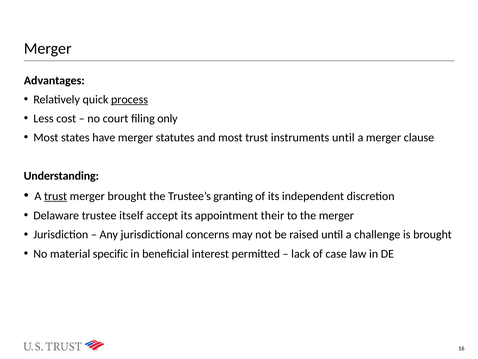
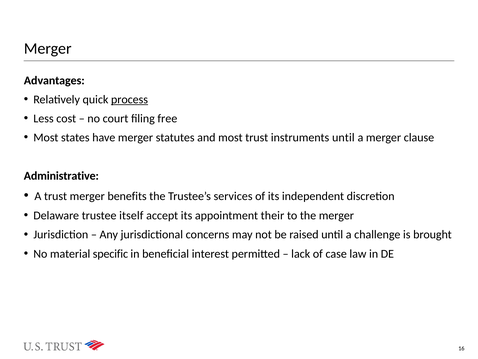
only: only -> free
Understanding: Understanding -> Administrative
trust at (56, 196) underline: present -> none
merger brought: brought -> benefits
granting: granting -> services
